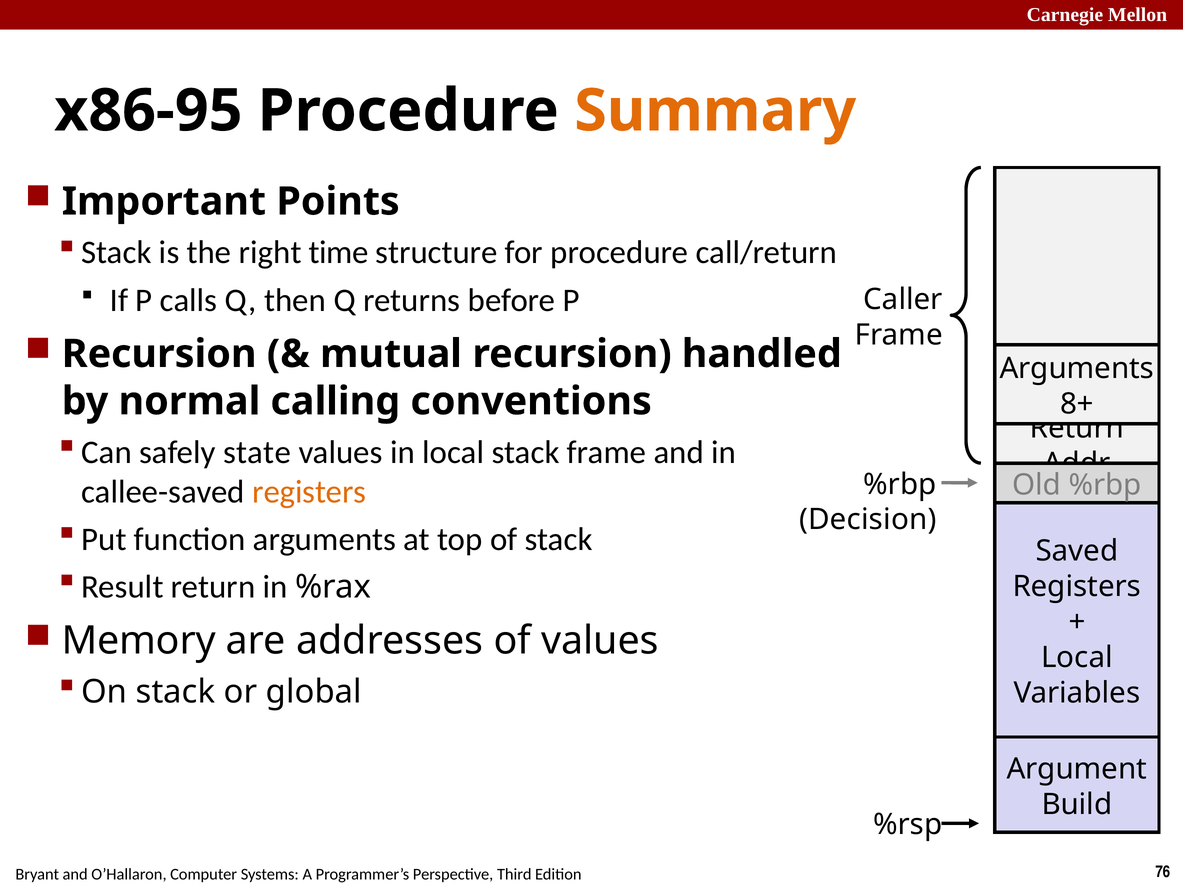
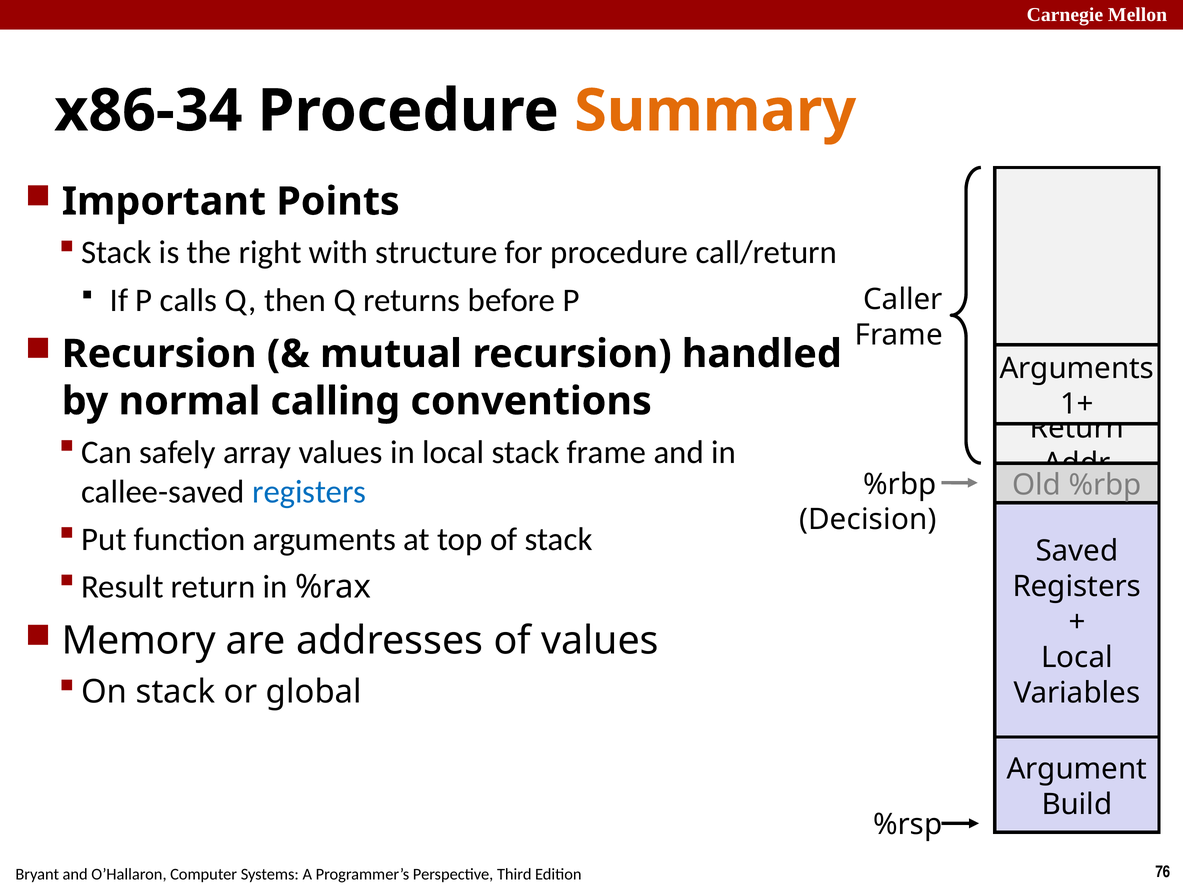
x86-95: x86-95 -> x86-34
time: time -> with
8+: 8+ -> 1+
state: state -> array
registers at (309, 492) colour: orange -> blue
